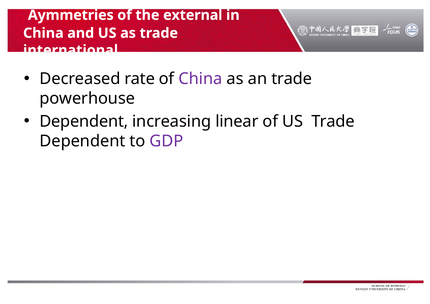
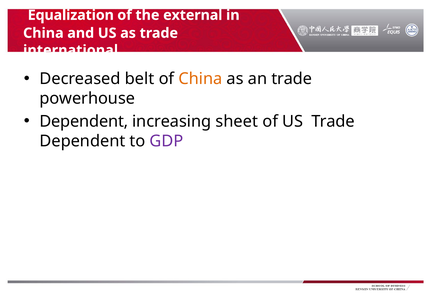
Aymmetries: Aymmetries -> Equalization
rate: rate -> belt
China at (200, 79) colour: purple -> orange
linear: linear -> sheet
